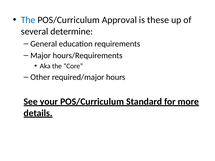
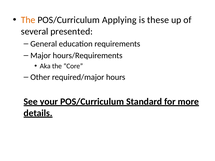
The at (28, 20) colour: blue -> orange
Approval: Approval -> Applying
determine: determine -> presented
